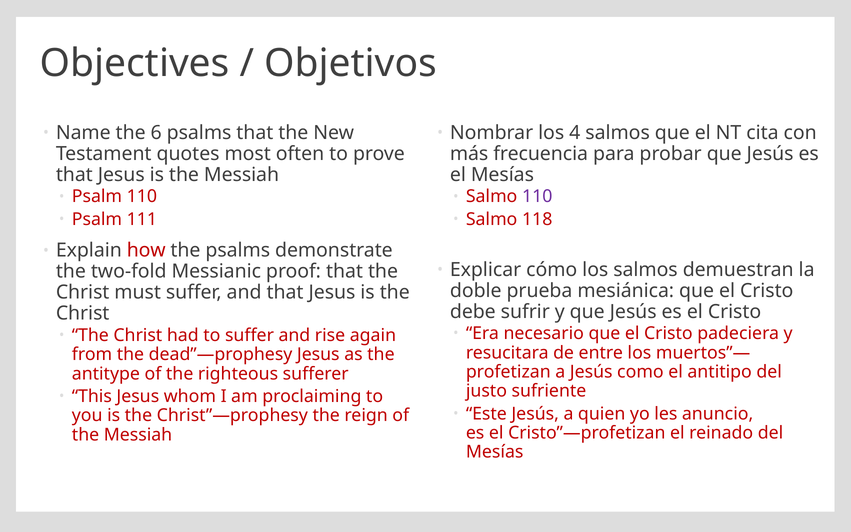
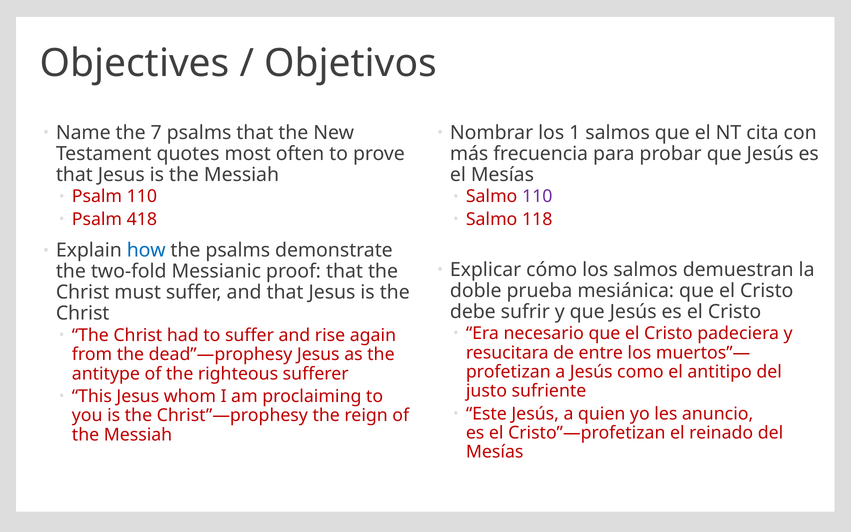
6: 6 -> 7
4: 4 -> 1
111: 111 -> 418
how colour: red -> blue
